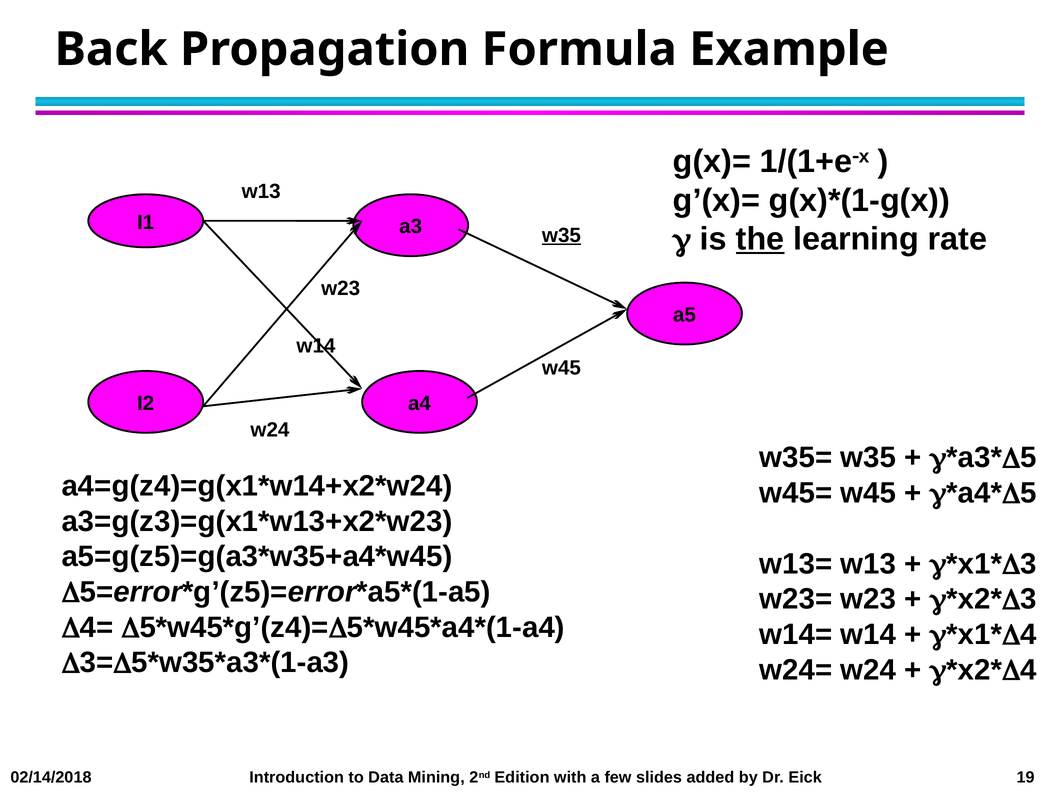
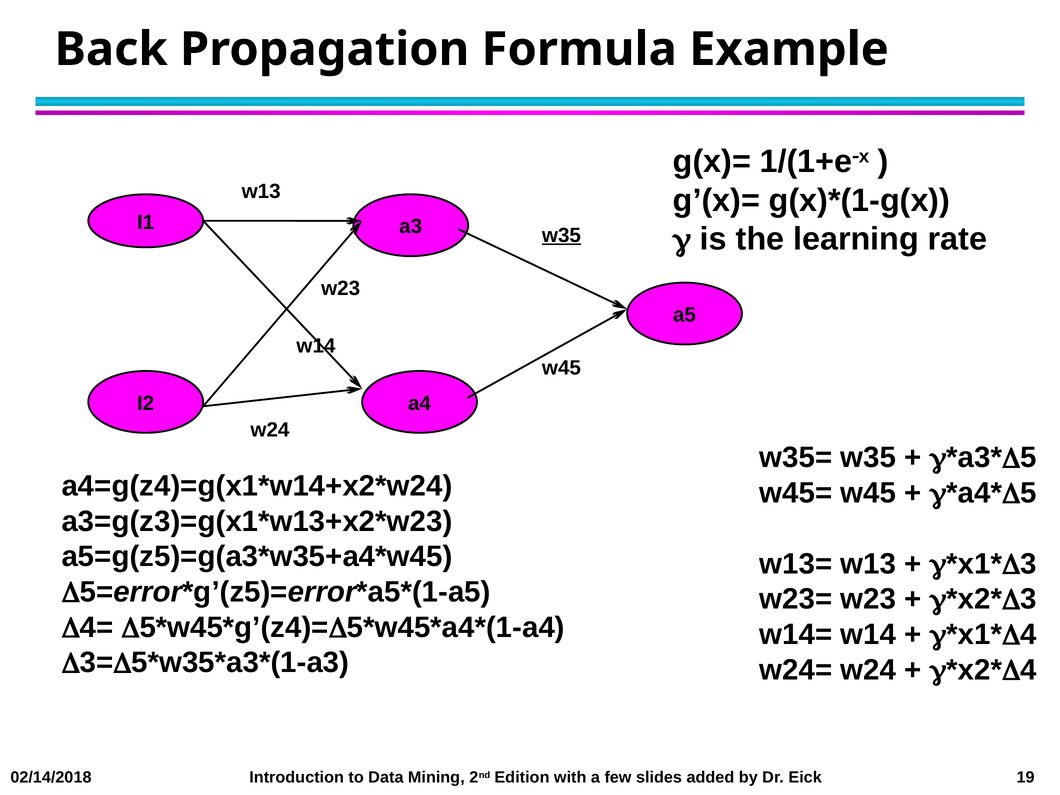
the underline: present -> none
